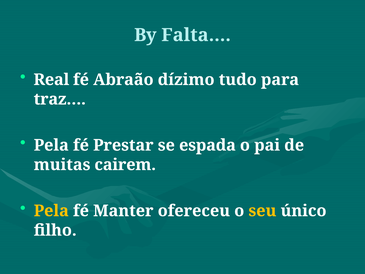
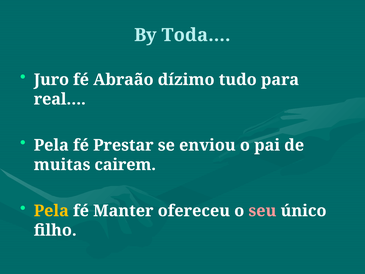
Falta…: Falta… -> Toda…
Real: Real -> Juro
traz…: traz… -> real…
espada: espada -> enviou
seu colour: yellow -> pink
